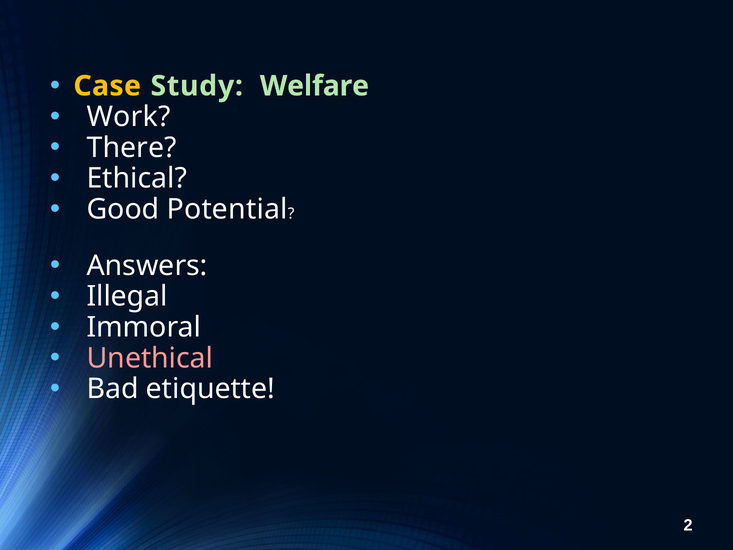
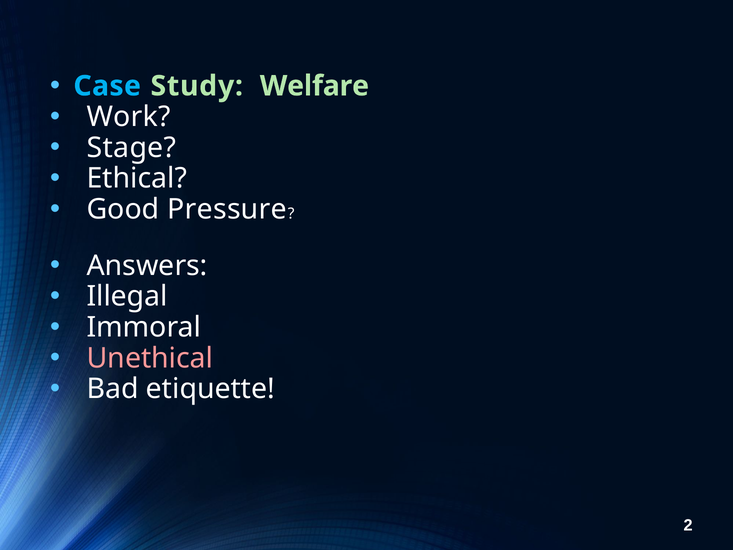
Case colour: yellow -> light blue
There: There -> Stage
Potential: Potential -> Pressure
